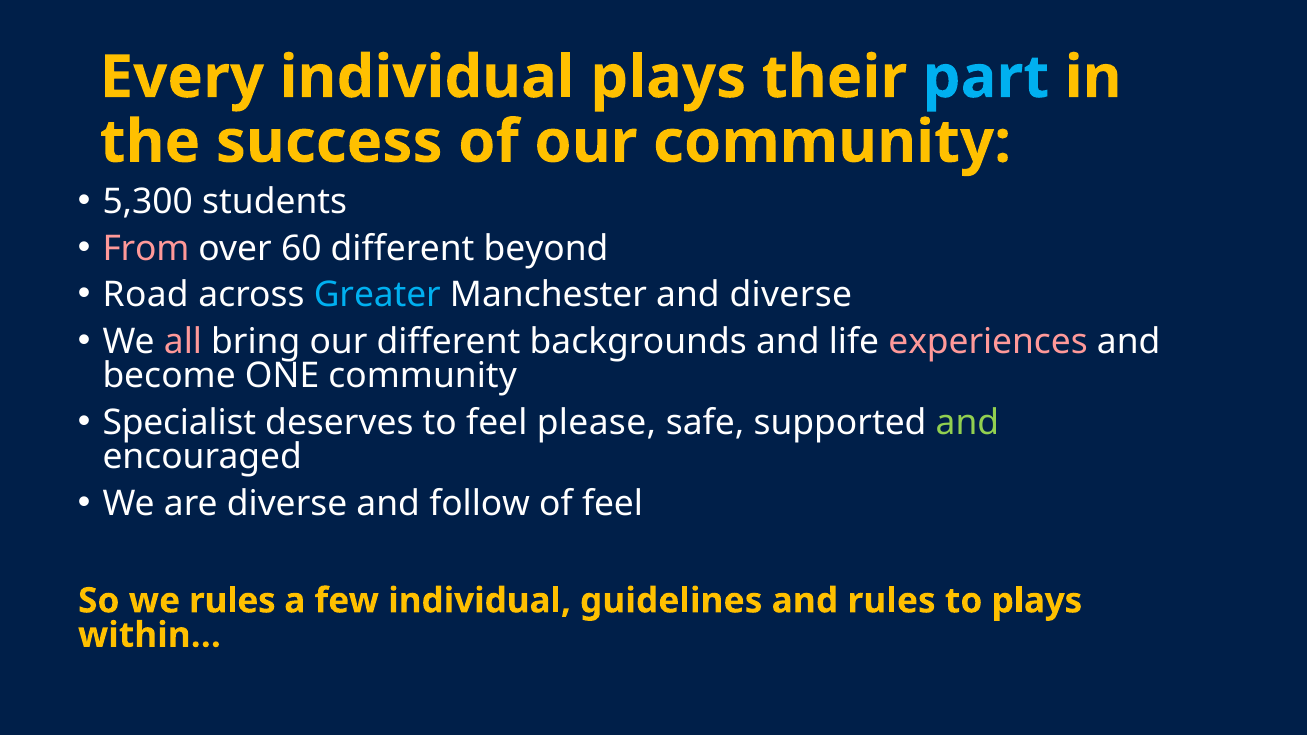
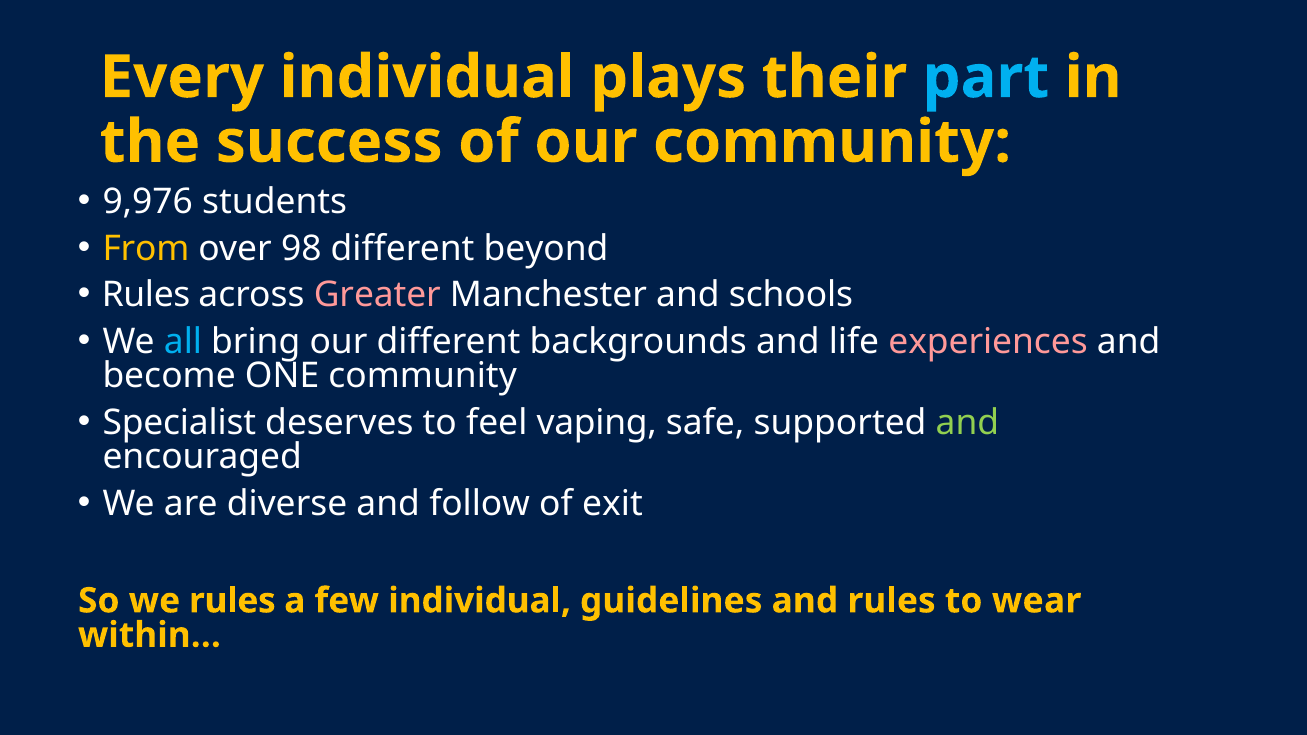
5,300: 5,300 -> 9,976
From colour: pink -> yellow
60: 60 -> 98
Road at (146, 295): Road -> Rules
Greater colour: light blue -> pink
and diverse: diverse -> schools
all colour: pink -> light blue
please: please -> vaping
of feel: feel -> exit
to plays: plays -> wear
